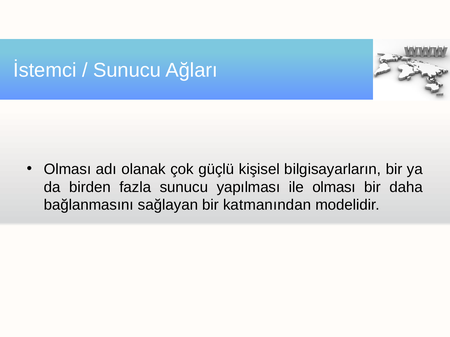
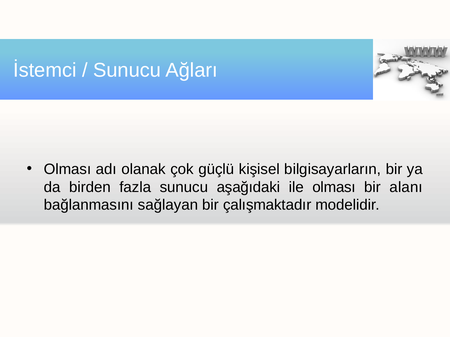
yapılması: yapılması -> aşağıdaki
daha: daha -> alanı
katmanından: katmanından -> çalışmaktadır
